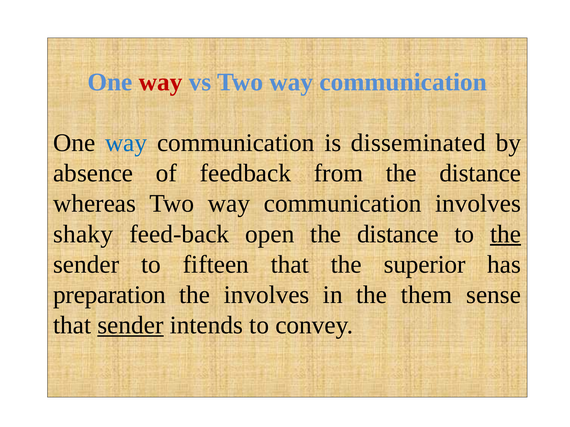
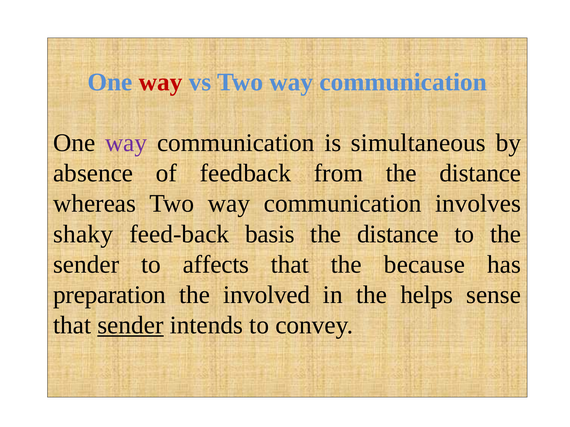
way at (126, 143) colour: blue -> purple
disseminated: disseminated -> simultaneous
open: open -> basis
the at (506, 234) underline: present -> none
fifteen: fifteen -> affects
superior: superior -> because
the involves: involves -> involved
them: them -> helps
